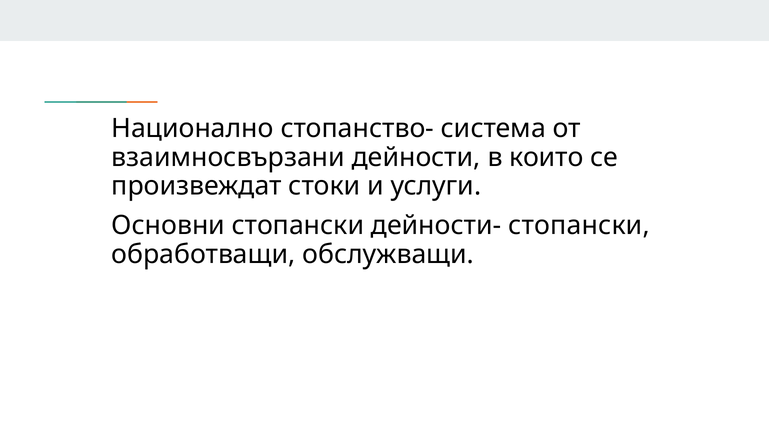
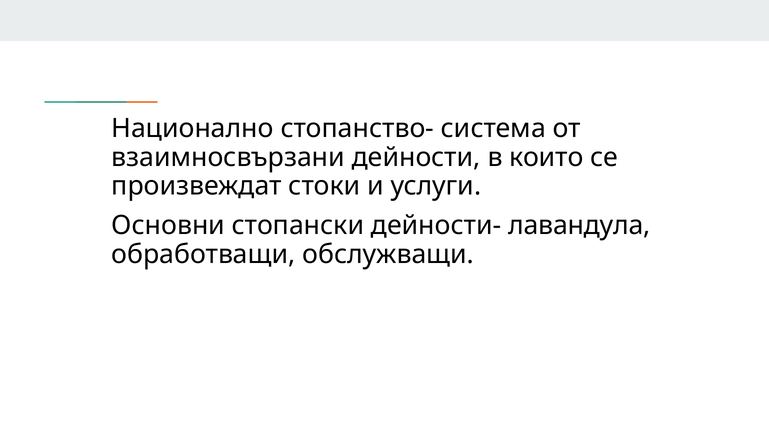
дейности- стопански: стопански -> лавандула
